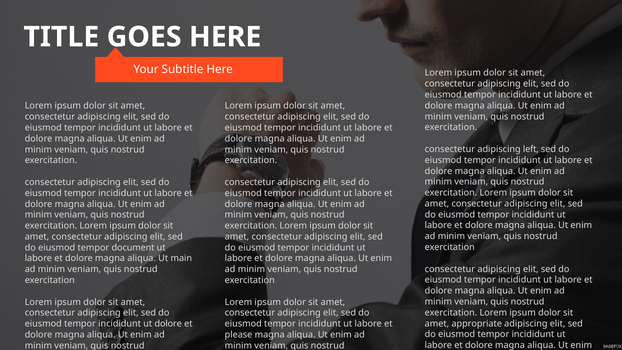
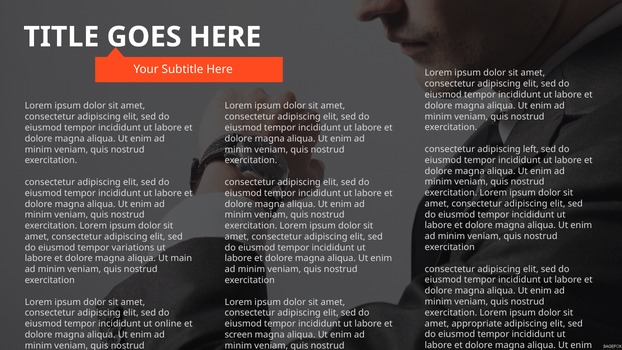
document: document -> variations
ut dolore: dolore -> online
please: please -> screen
